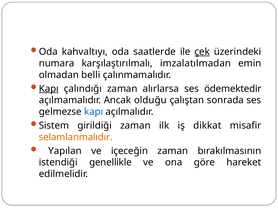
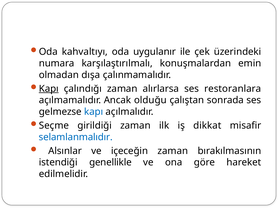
saatlerde: saatlerde -> uygulanır
çek underline: present -> none
imzalatılmadan: imzalatılmadan -> konuşmalardan
belli: belli -> dışa
ödemektedir: ödemektedir -> restoranlara
Sistem: Sistem -> Seçme
selamlanmalıdır colour: orange -> blue
Yapılan: Yapılan -> Alsınlar
